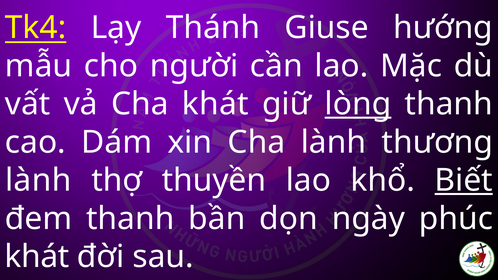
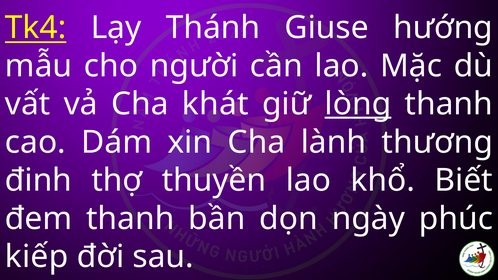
lành at (38, 180): lành -> đinh
Biết underline: present -> none
khát at (37, 257): khát -> kiếp
